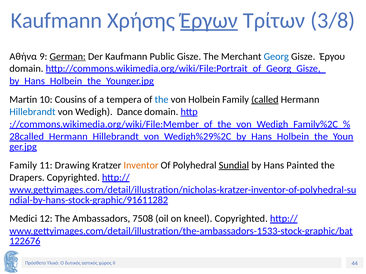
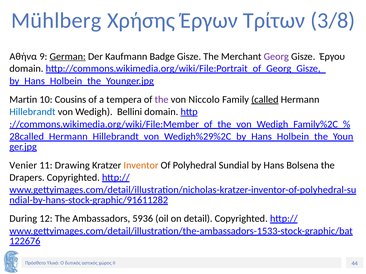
Kaufmann at (56, 20): Kaufmann -> Mühlberg
Έργων underline: present -> none
Public: Public -> Badge
Georg colour: blue -> purple
the at (162, 100) colour: blue -> purple
Holbein: Holbein -> Niccolo
Dance: Dance -> Bellini
Family at (23, 166): Family -> Venier
Sundial underline: present -> none
Painted: Painted -> Bolsena
Medici: Medici -> During
7508: 7508 -> 5936
kneel: kneel -> detail
